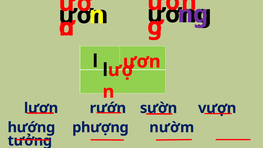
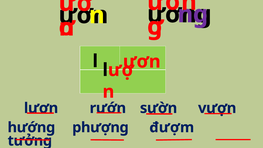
nườm: nườm -> đượm
